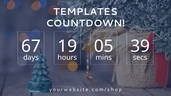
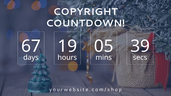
TEMPLATES: TEMPLATES -> COPYRIGHT
